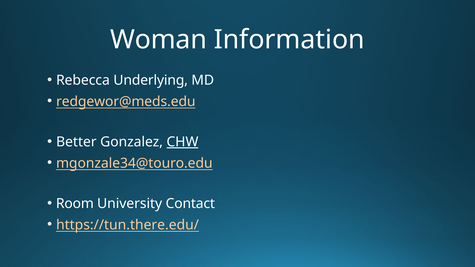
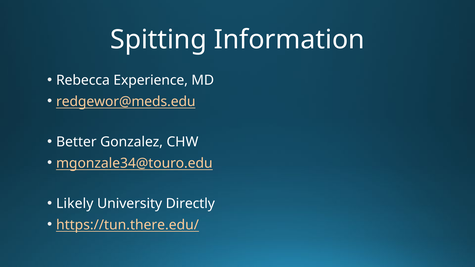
Woman: Woman -> Spitting
Underlying: Underlying -> Experience
CHW underline: present -> none
Room: Room -> Likely
Contact: Contact -> Directly
